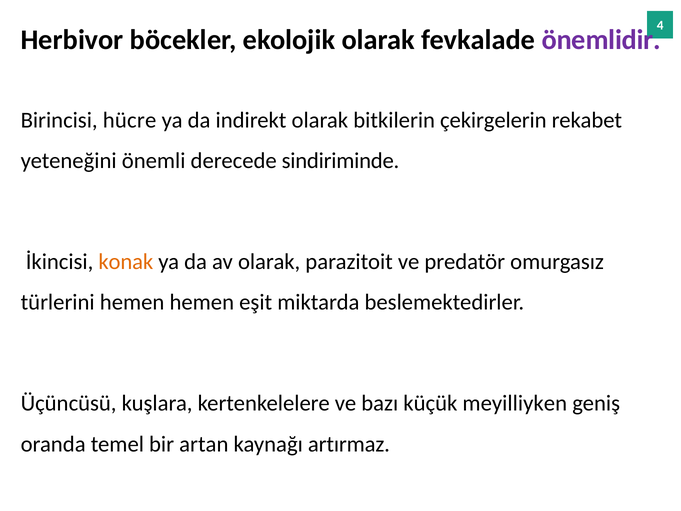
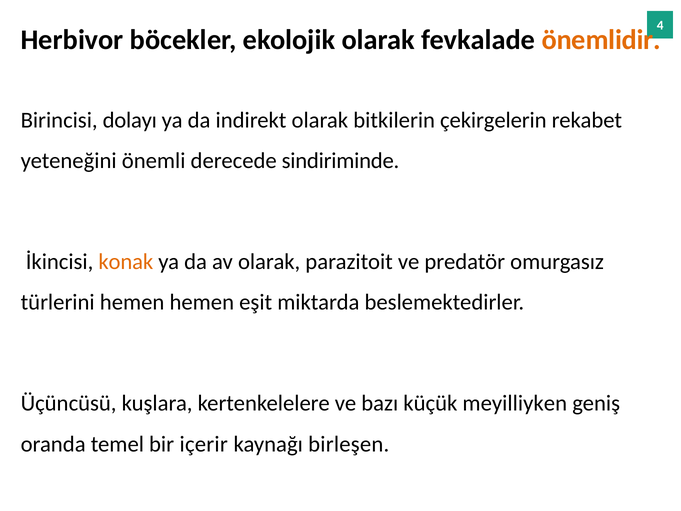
önemlidir colour: purple -> orange
hücre: hücre -> dolayı
artan: artan -> içerir
artırmaz: artırmaz -> birleşen
